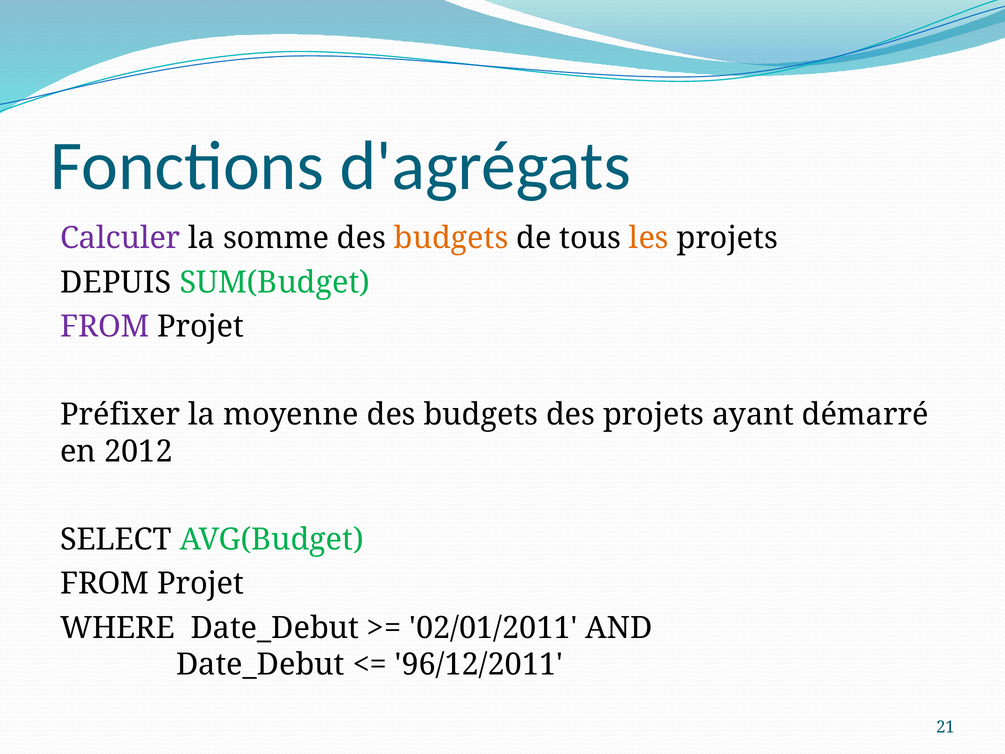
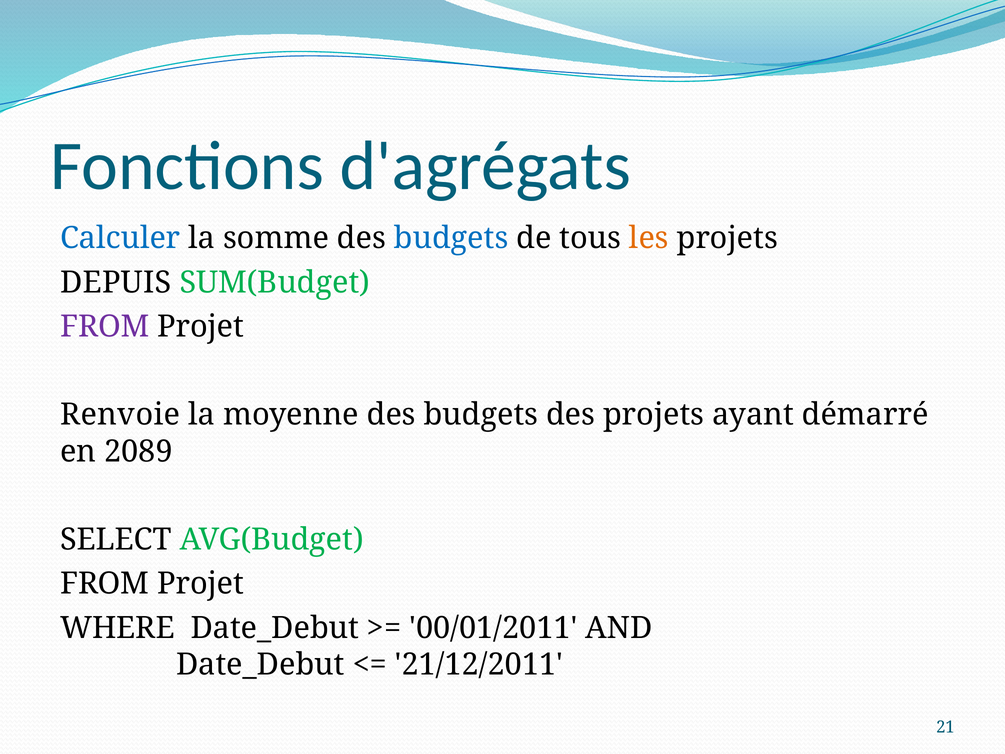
Calculer colour: purple -> blue
budgets at (451, 238) colour: orange -> blue
Préfixer: Préfixer -> Renvoie
2012: 2012 -> 2089
02/01/2011: 02/01/2011 -> 00/01/2011
96/12/2011: 96/12/2011 -> 21/12/2011
